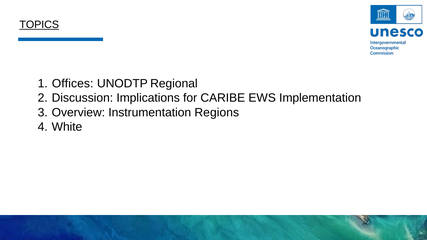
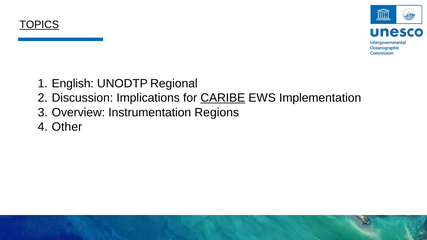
Offices: Offices -> English
CARIBE underline: none -> present
White: White -> Other
